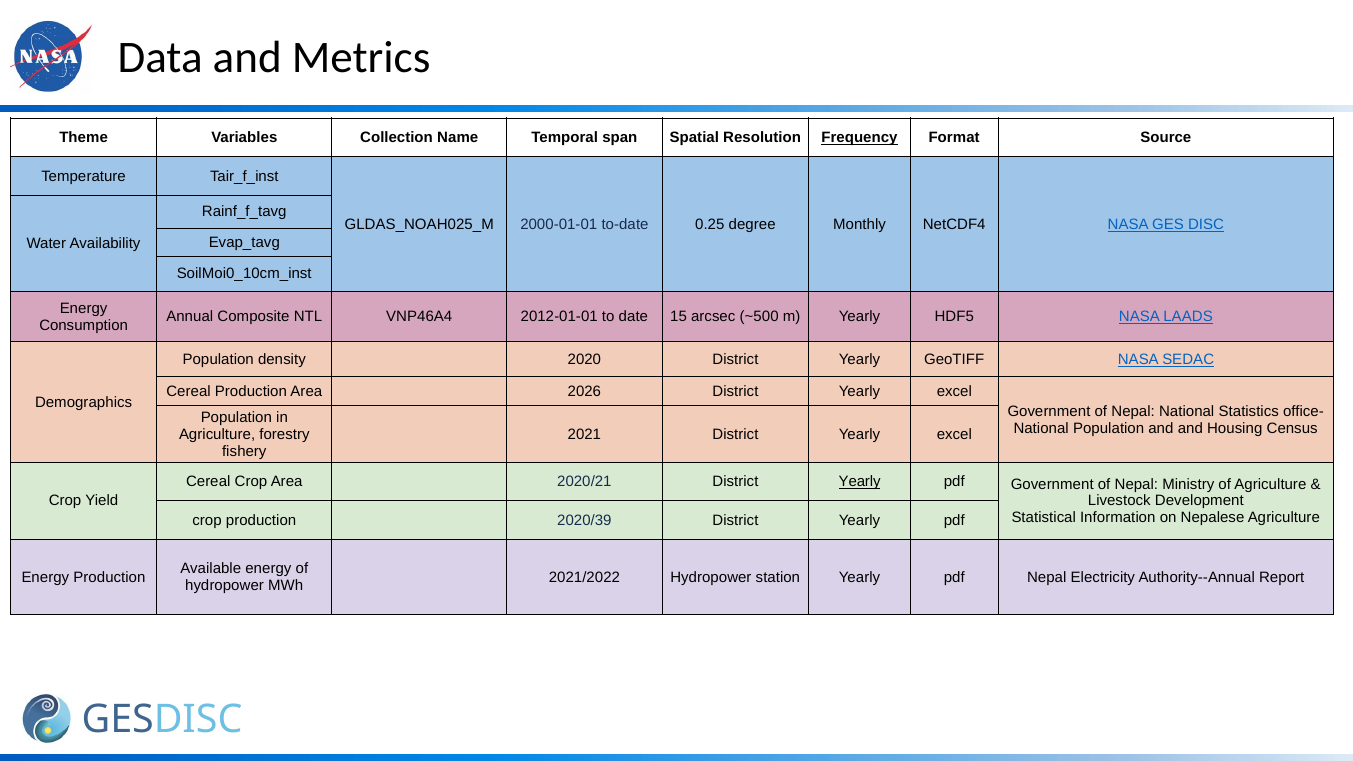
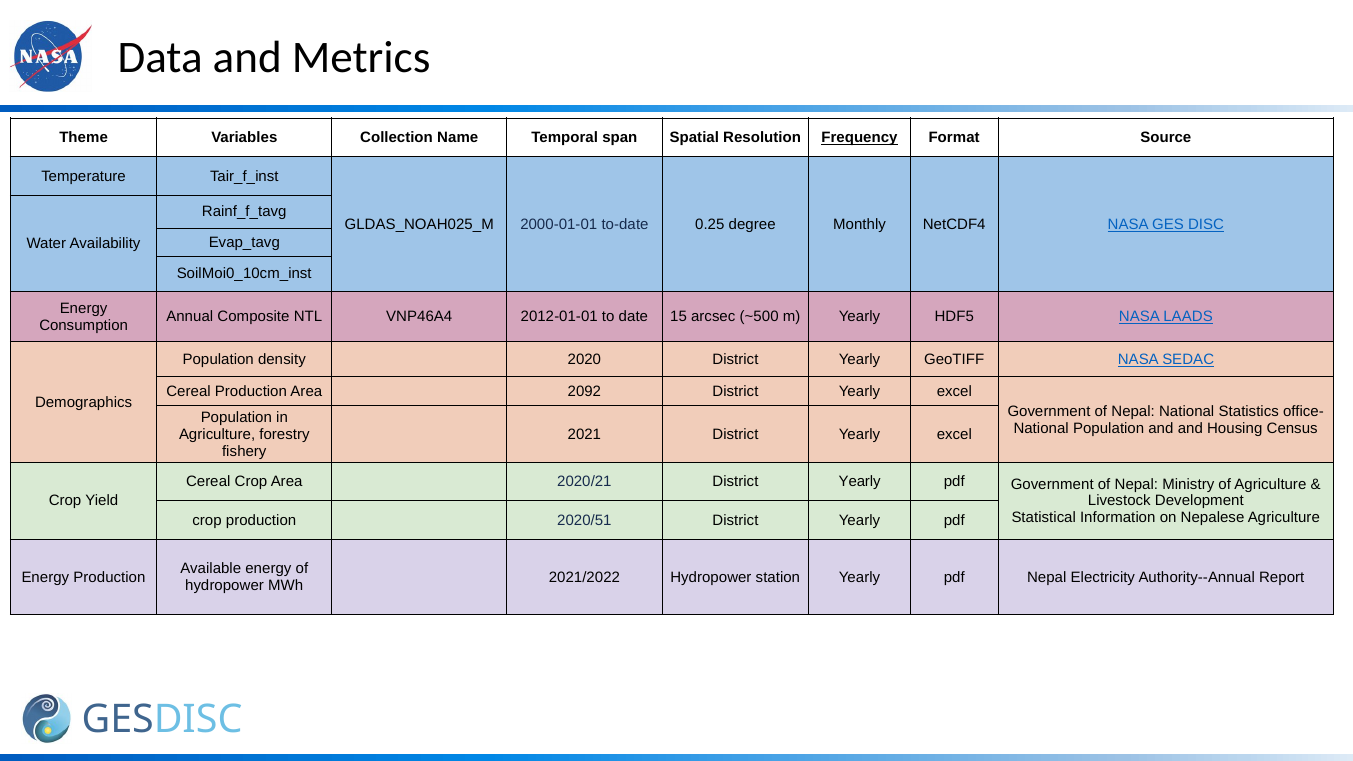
2026: 2026 -> 2092
Yearly at (860, 482) underline: present -> none
2020/39: 2020/39 -> 2020/51
